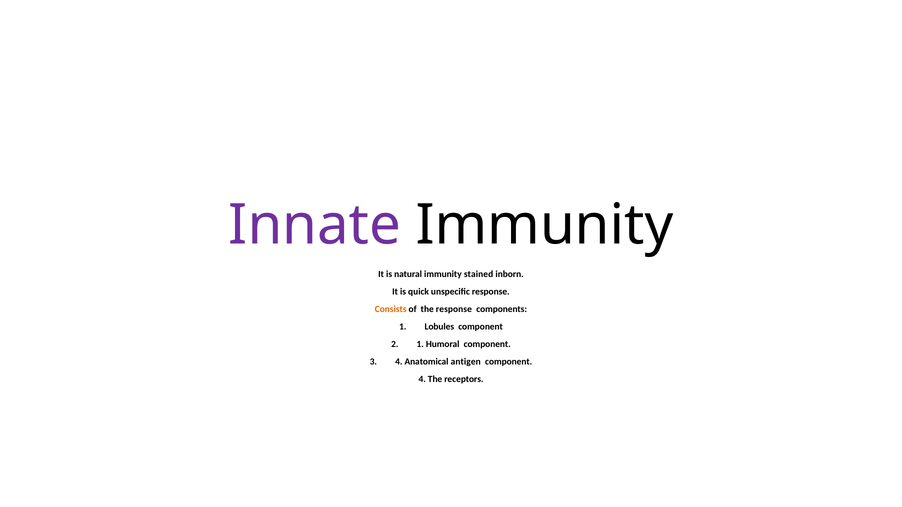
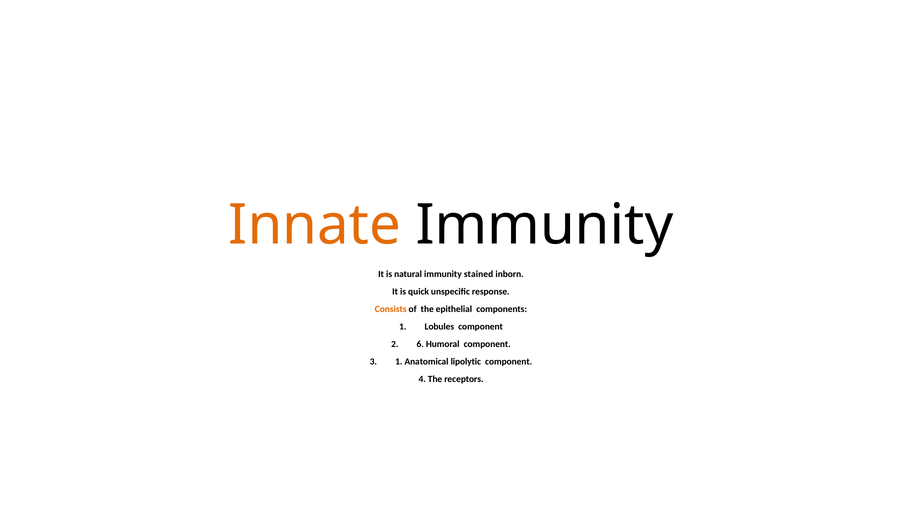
Innate colour: purple -> orange
the response: response -> epithelial
2 1: 1 -> 6
3 4: 4 -> 1
antigen: antigen -> lipolytic
